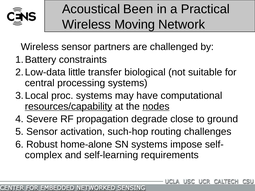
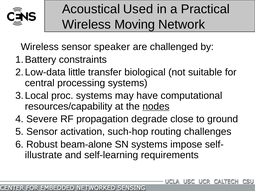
Been: Been -> Used
partners: partners -> speaker
resources/capability underline: present -> none
home-alone: home-alone -> beam-alone
complex: complex -> illustrate
